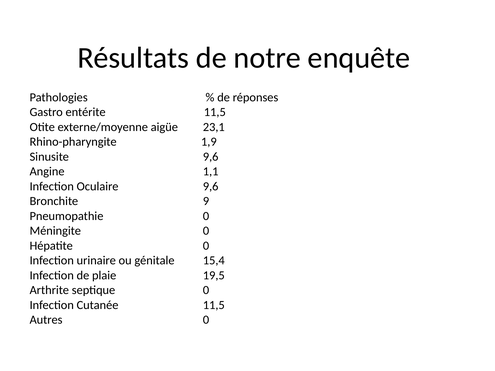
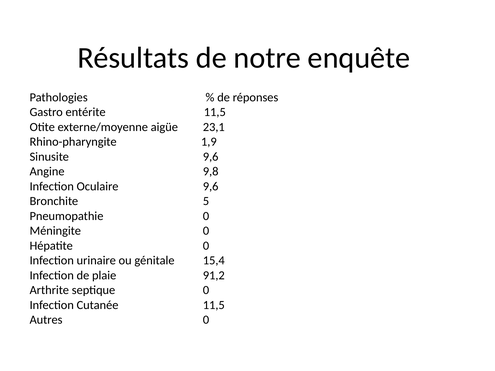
1,1: 1,1 -> 9,8
9: 9 -> 5
19,5: 19,5 -> 91,2
